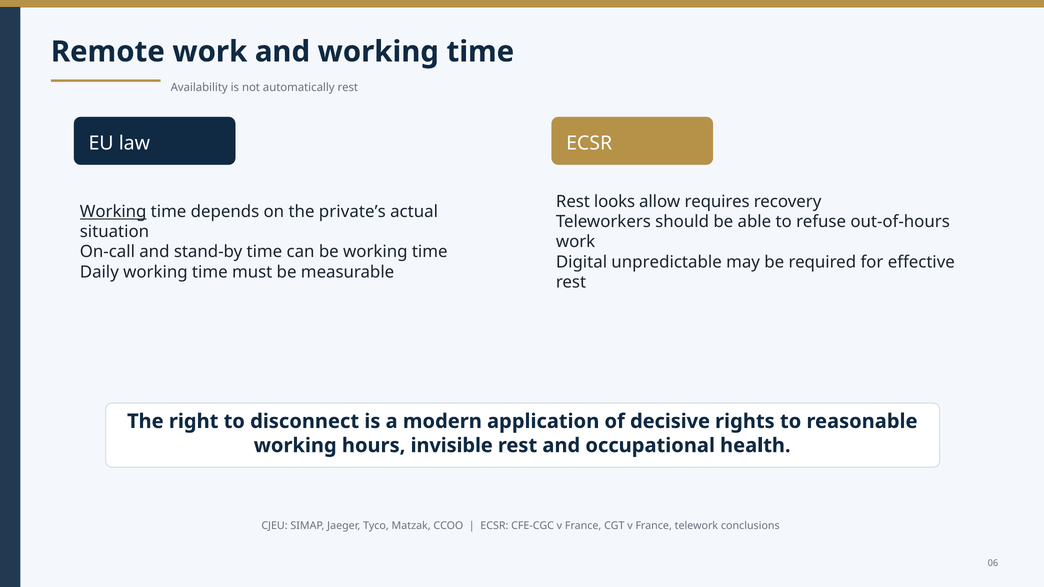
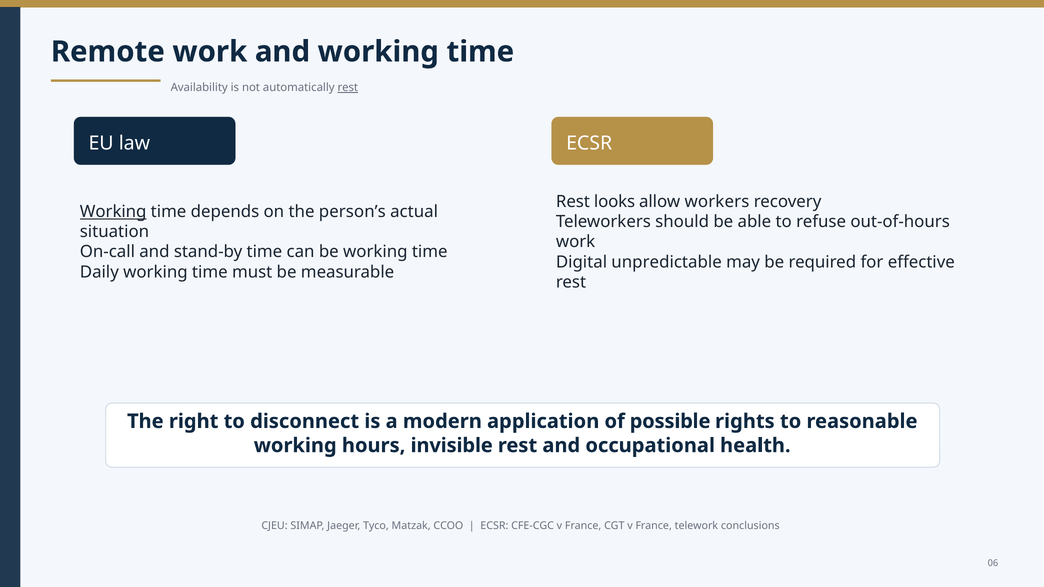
rest at (348, 88) underline: none -> present
requires: requires -> workers
private’s: private’s -> person’s
decisive: decisive -> possible
